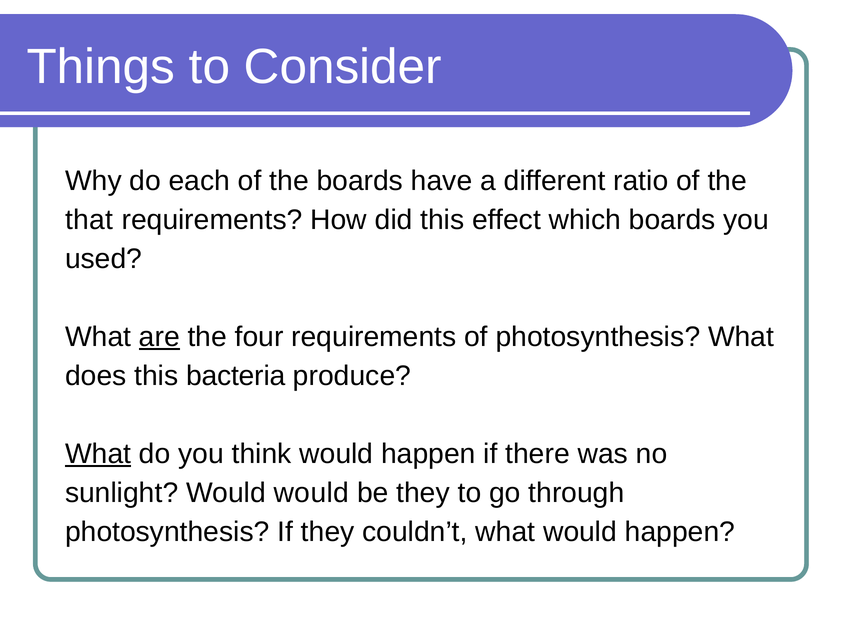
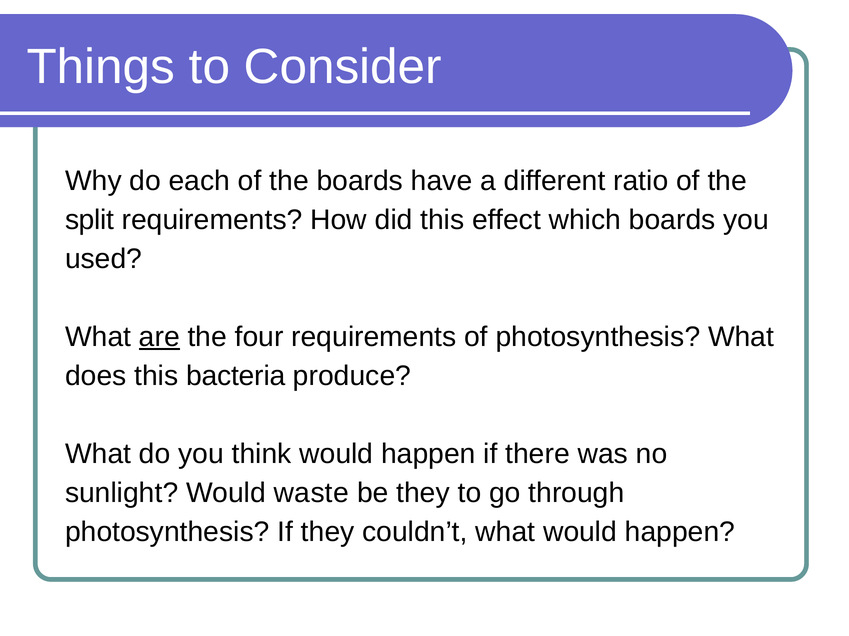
that: that -> split
What at (98, 454) underline: present -> none
Would would: would -> waste
